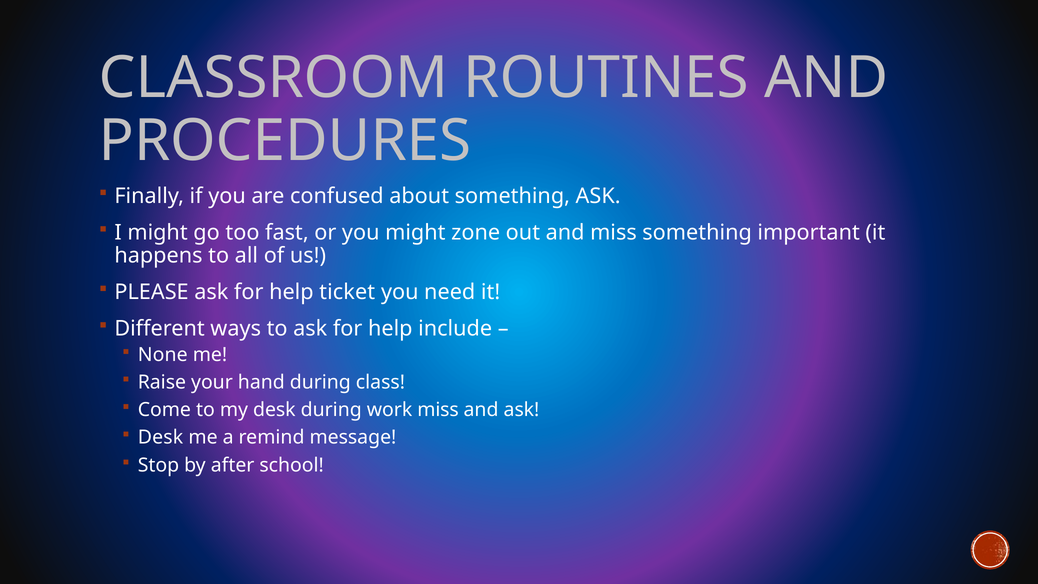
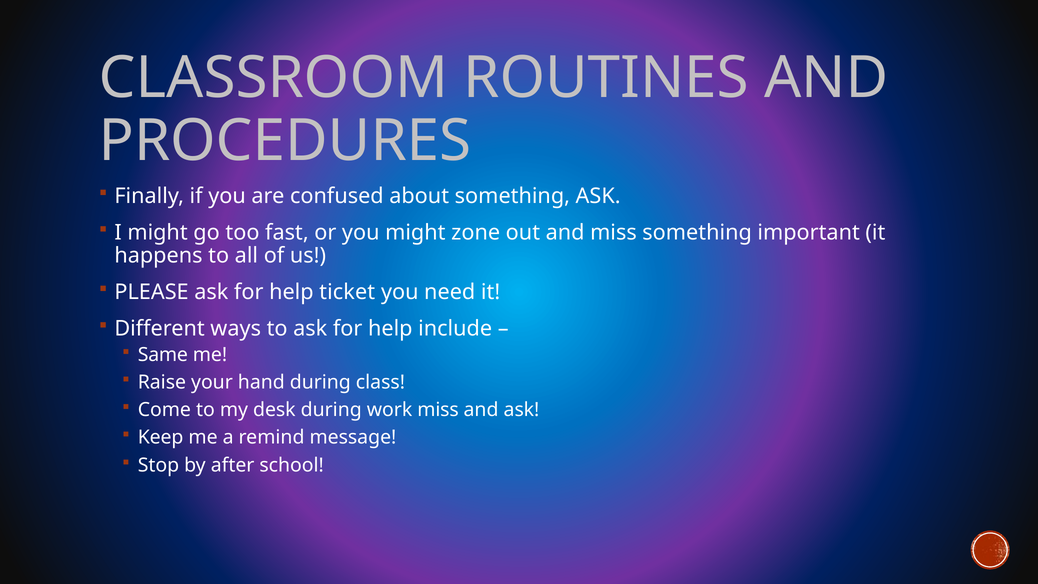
None: None -> Same
Desk at (160, 437): Desk -> Keep
